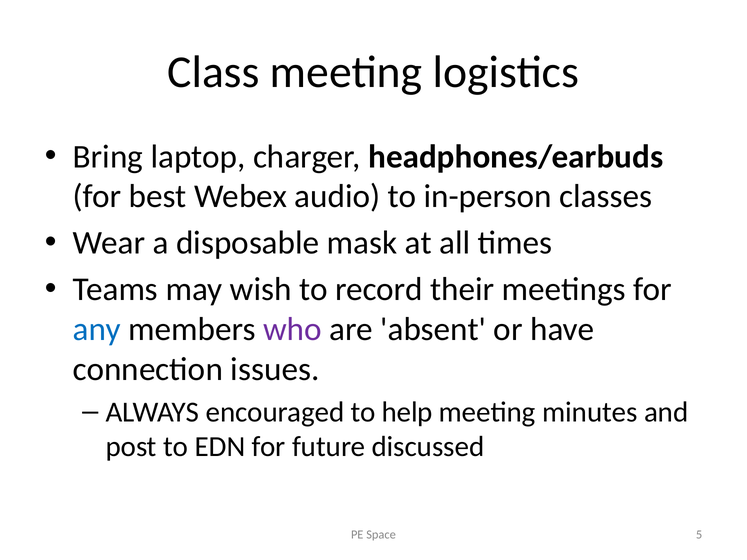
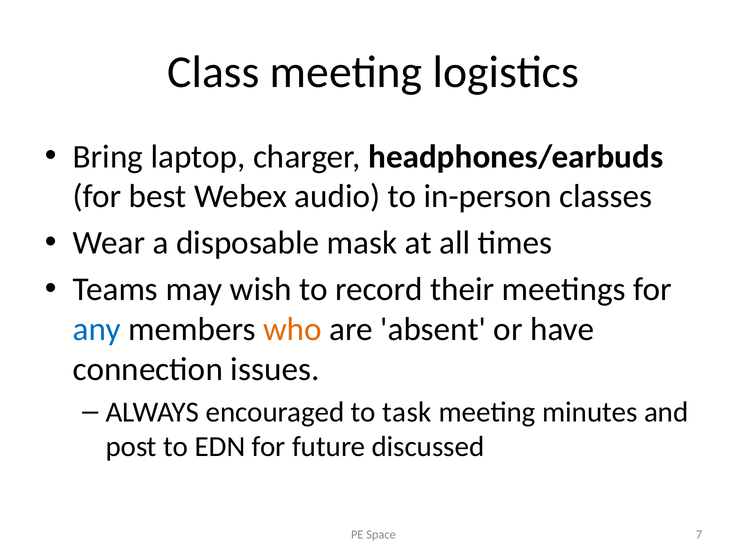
who colour: purple -> orange
help: help -> task
5: 5 -> 7
